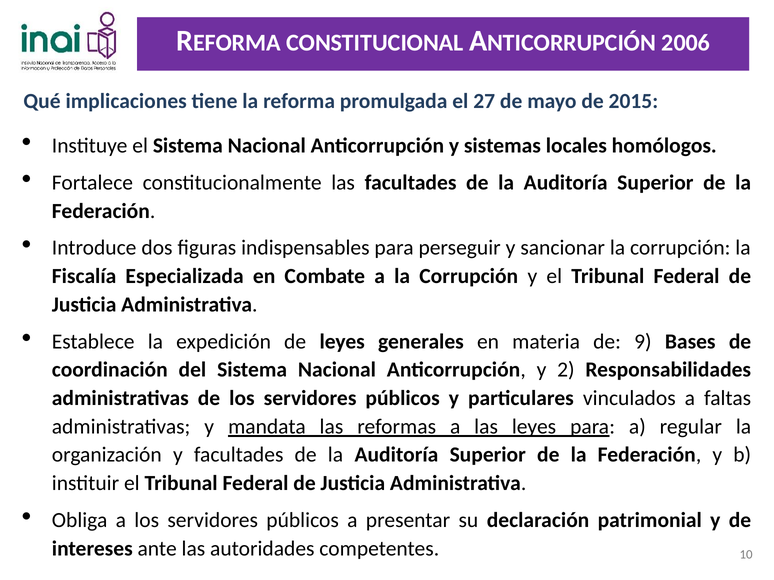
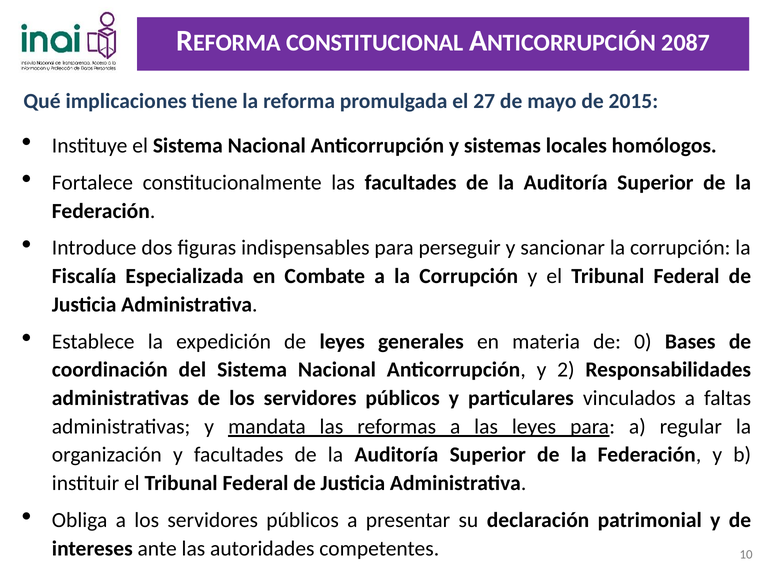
2006: 2006 -> 2087
9: 9 -> 0
